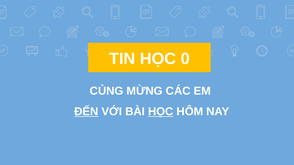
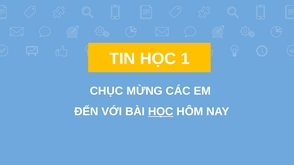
0: 0 -> 1
CỦNG: CỦNG -> CHỤC
ĐẾN underline: present -> none
